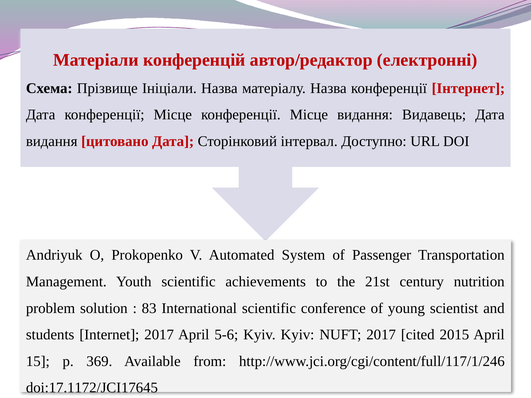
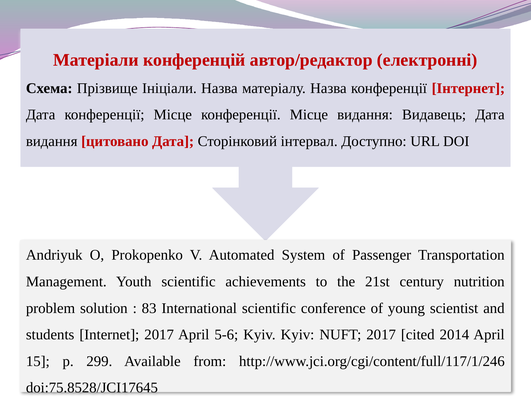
2015: 2015 -> 2014
369: 369 -> 299
doi:17.1172/JCI17645: doi:17.1172/JCI17645 -> doi:75.8528/JCI17645
